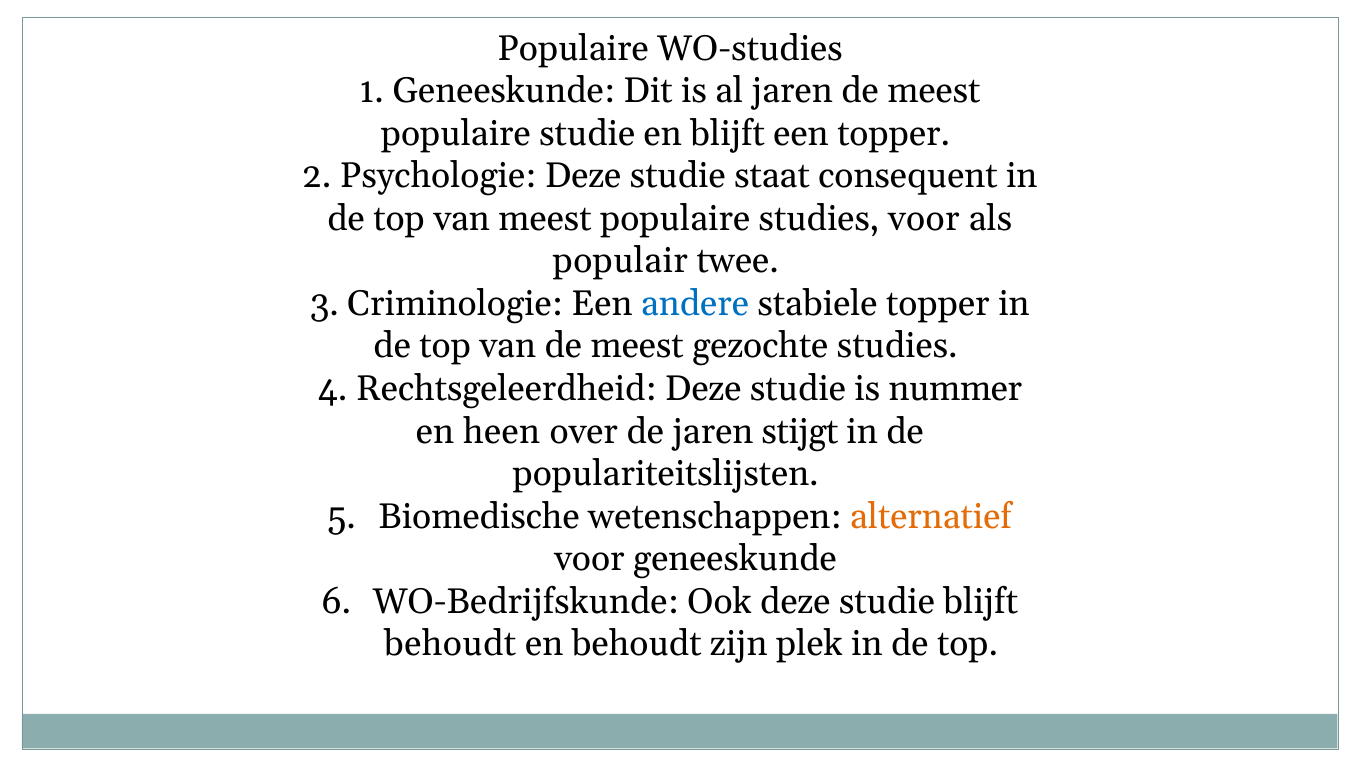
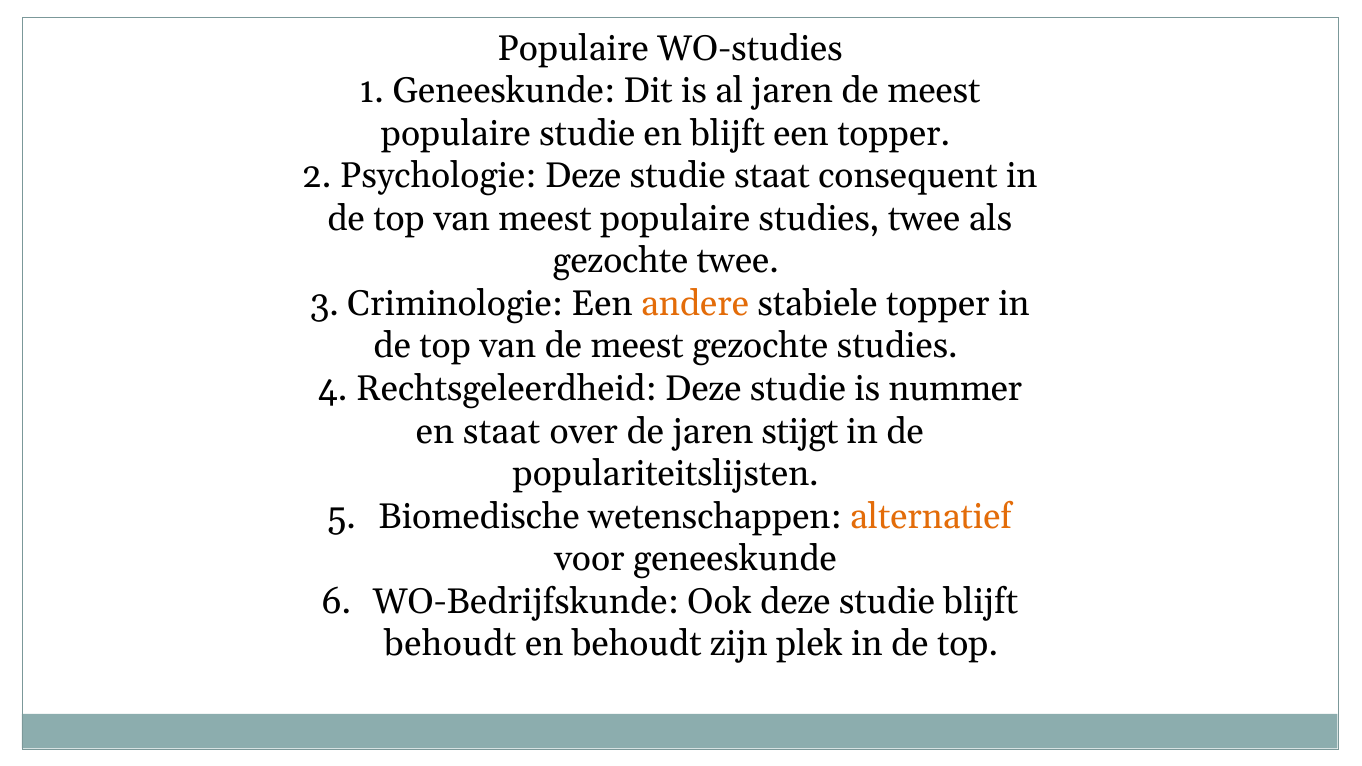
studies voor: voor -> twee
populair at (620, 261): populair -> gezochte
andere colour: blue -> orange
en heen: heen -> staat
